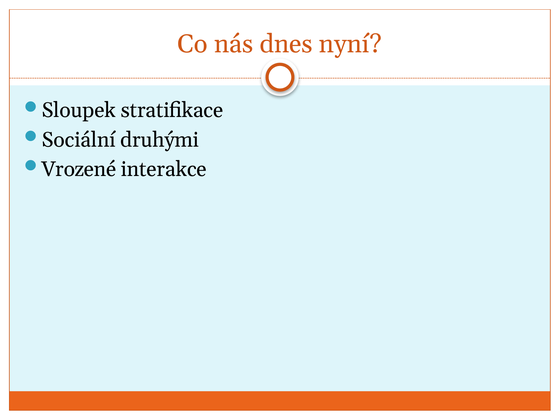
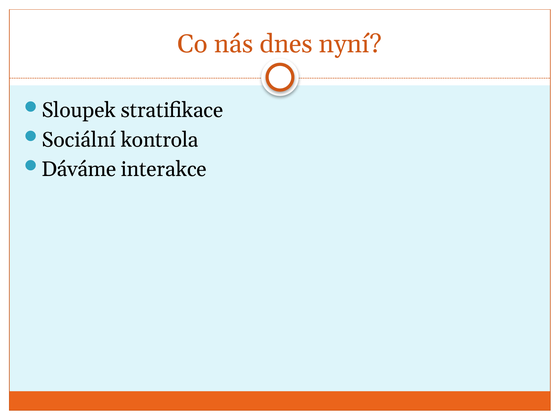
druhými: druhými -> kontrola
Vrozené: Vrozené -> Dáváme
